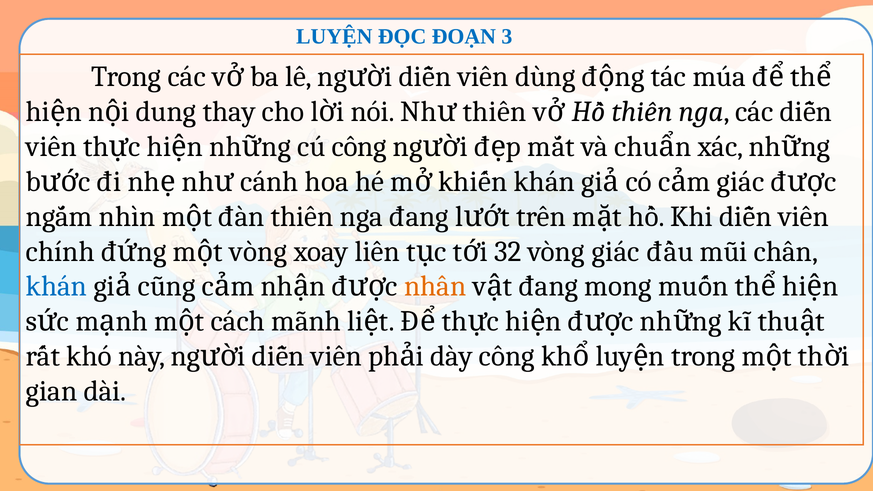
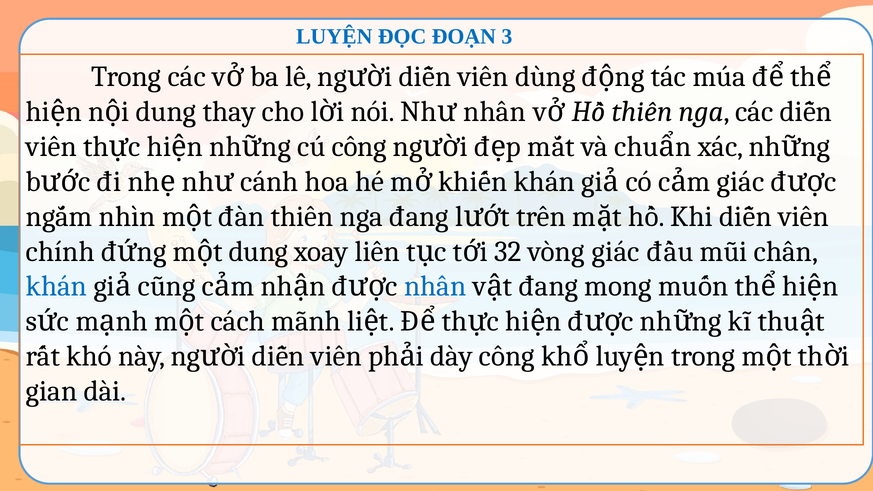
thiên at (495, 112): thiên -> nhân
vòng at (258, 251): vòng -> dung
nhân at (435, 286) colour: orange -> blue
